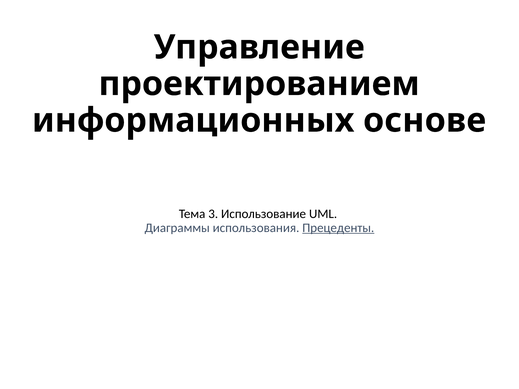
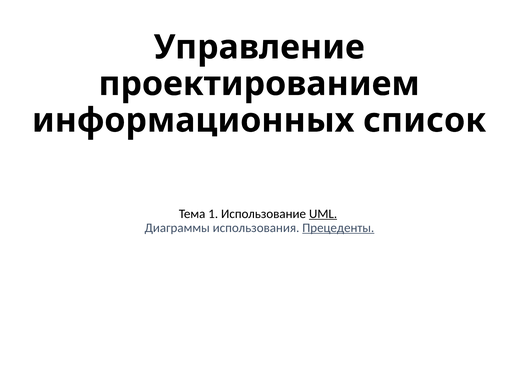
основе: основе -> список
3: 3 -> 1
UML underline: none -> present
